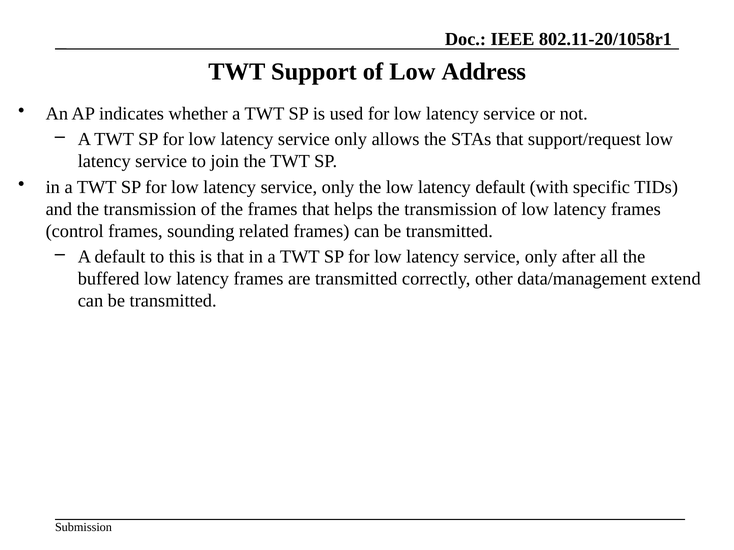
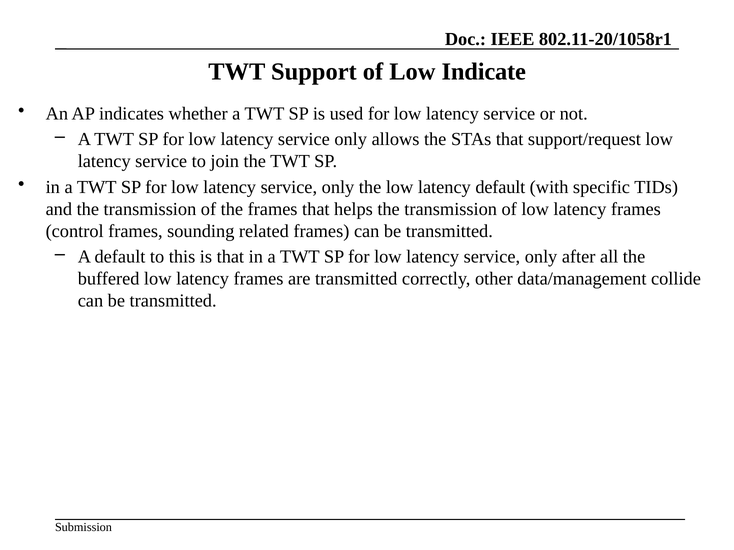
Address: Address -> Indicate
extend: extend -> collide
